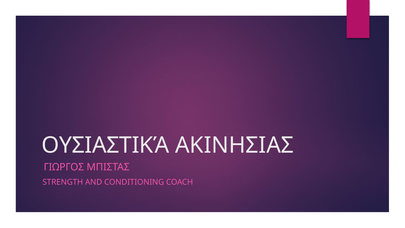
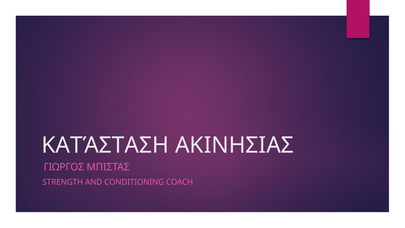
ΟΥΣΙΑΣΤΙΚΆ: ΟΥΣΙΑΣΤΙΚΆ -> ΚΑΤΆΣΤΑΣΗ
